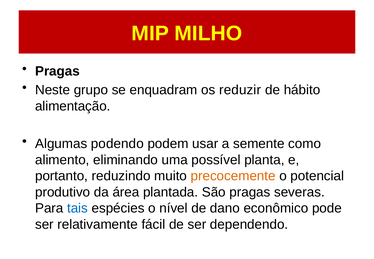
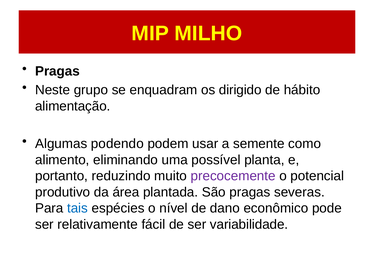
reduzir: reduzir -> dirigido
precocemente colour: orange -> purple
dependendo: dependendo -> variabilidade
